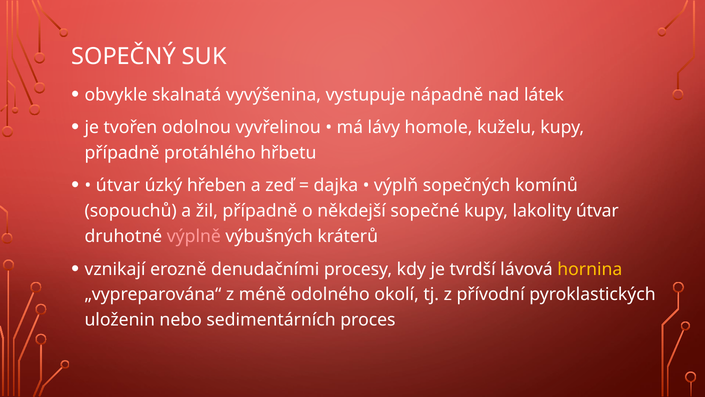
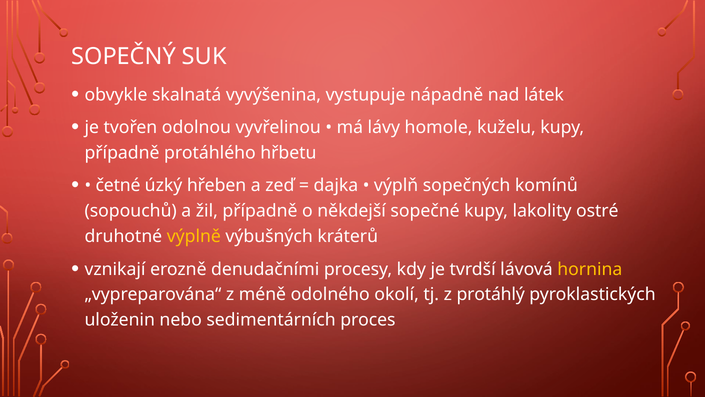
útvar at (118, 185): útvar -> četné
lakolity útvar: útvar -> ostré
výplně colour: pink -> yellow
přívodní: přívodní -> protáhlý
